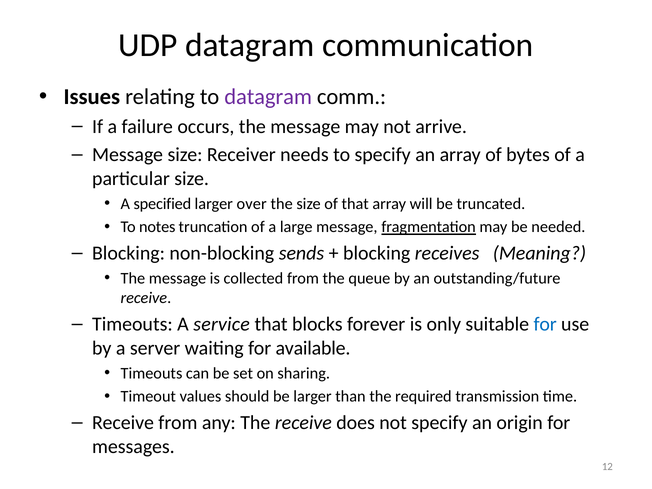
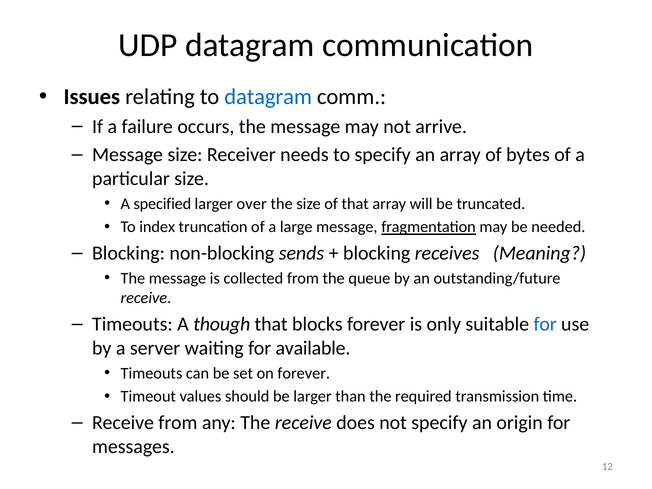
datagram at (268, 97) colour: purple -> blue
notes: notes -> index
service: service -> though
on sharing: sharing -> forever
